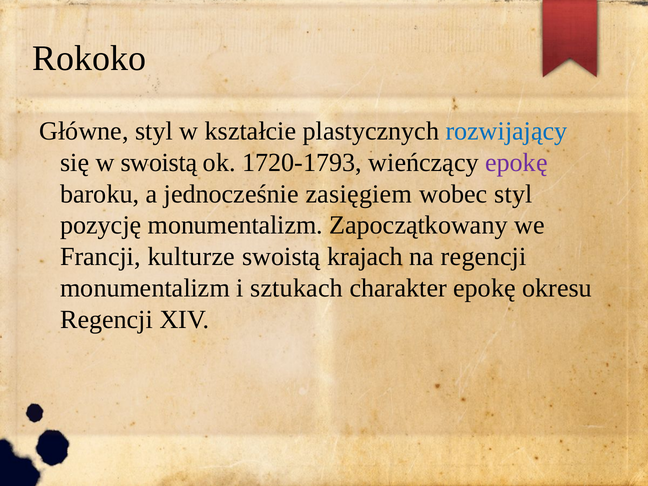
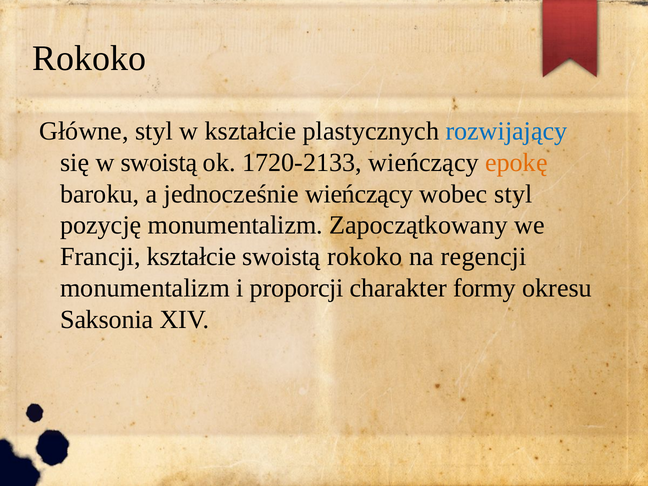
1720-1793: 1720-1793 -> 1720-2133
epokę at (516, 163) colour: purple -> orange
jednocześnie zasięgiem: zasięgiem -> wieńczący
Francji kulturze: kulturze -> kształcie
swoistą krajach: krajach -> rokoko
sztukach: sztukach -> proporcji
charakter epokę: epokę -> formy
Regencji at (107, 319): Regencji -> Saksonia
